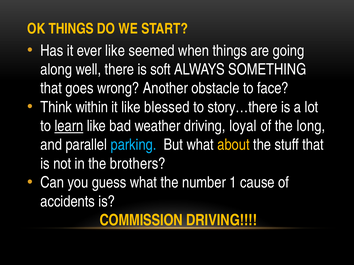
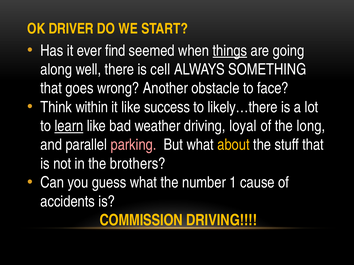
OK THINGS: THINGS -> DRIVER
ever like: like -> find
things at (230, 51) underline: none -> present
soft: soft -> cell
blessed: blessed -> success
story…there: story…there -> likely…there
parking colour: light blue -> pink
